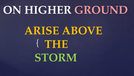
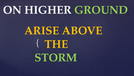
GROUND colour: pink -> light green
